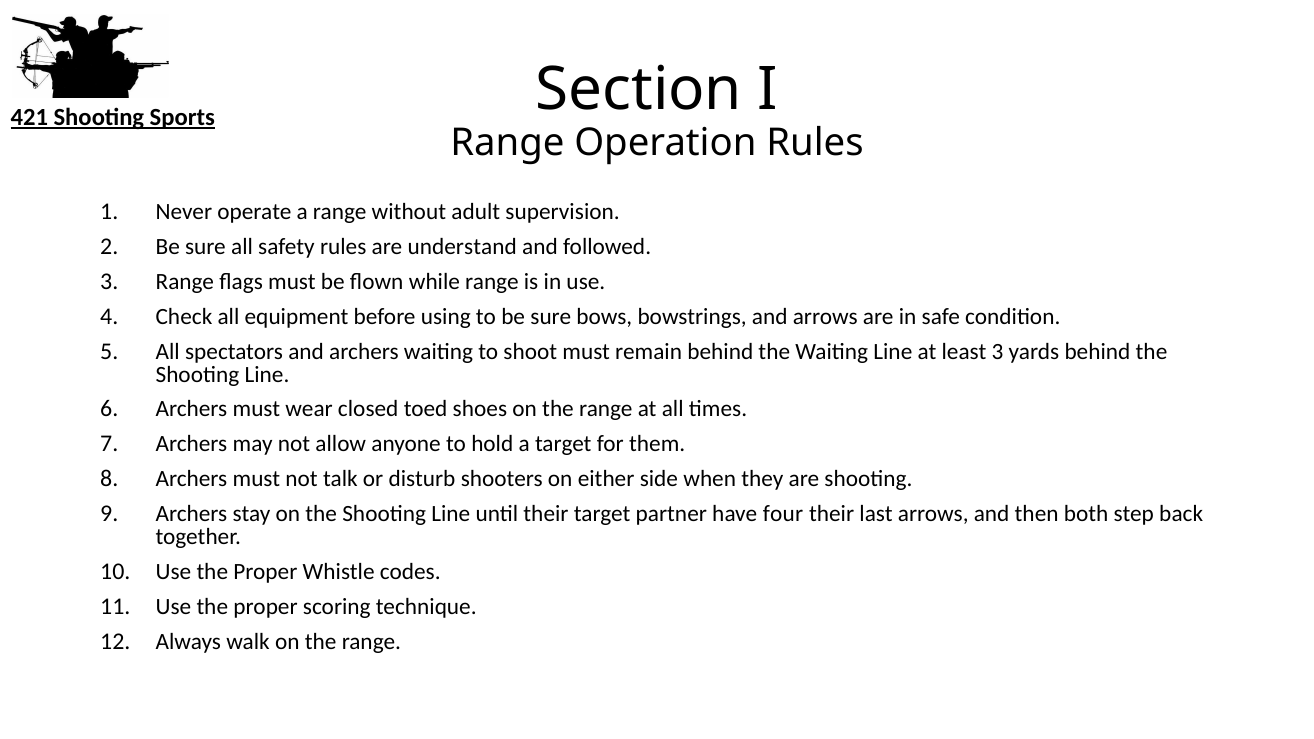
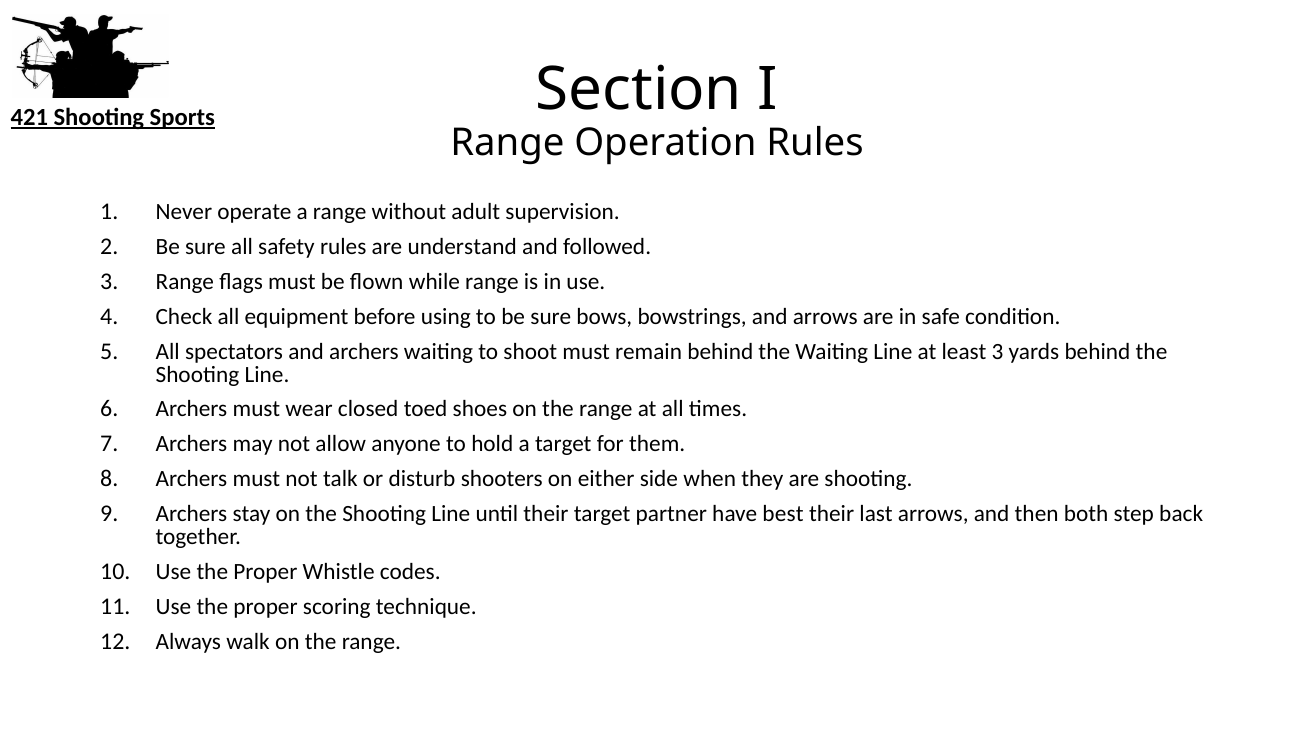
four: four -> best
